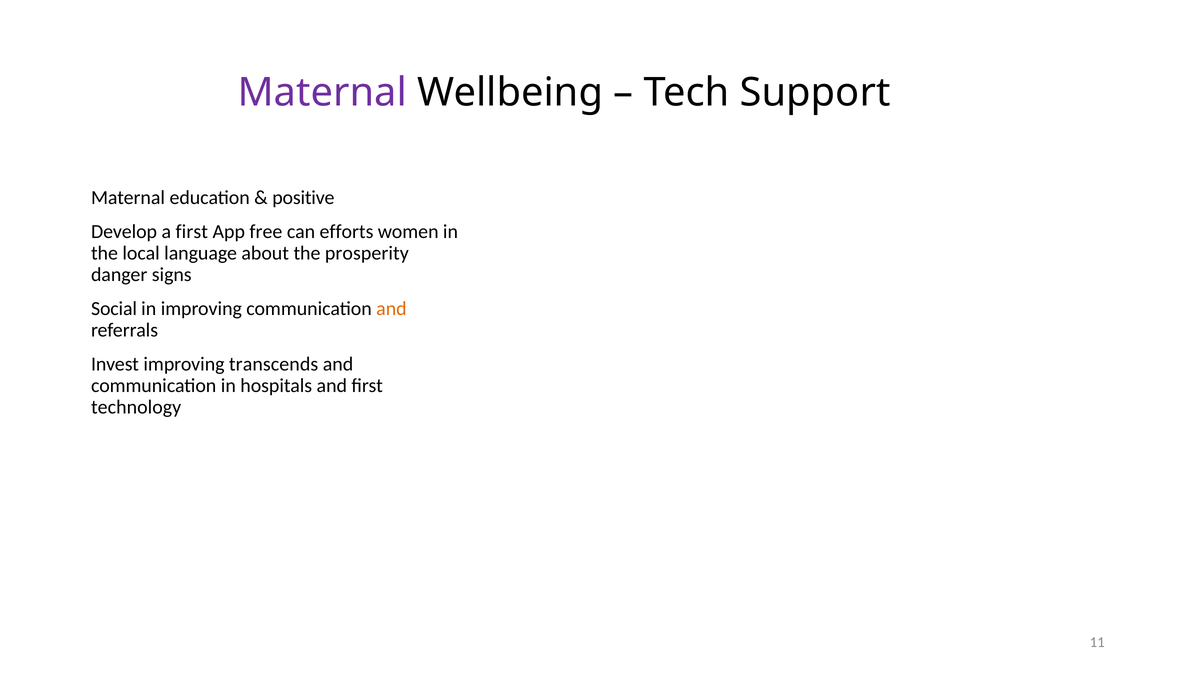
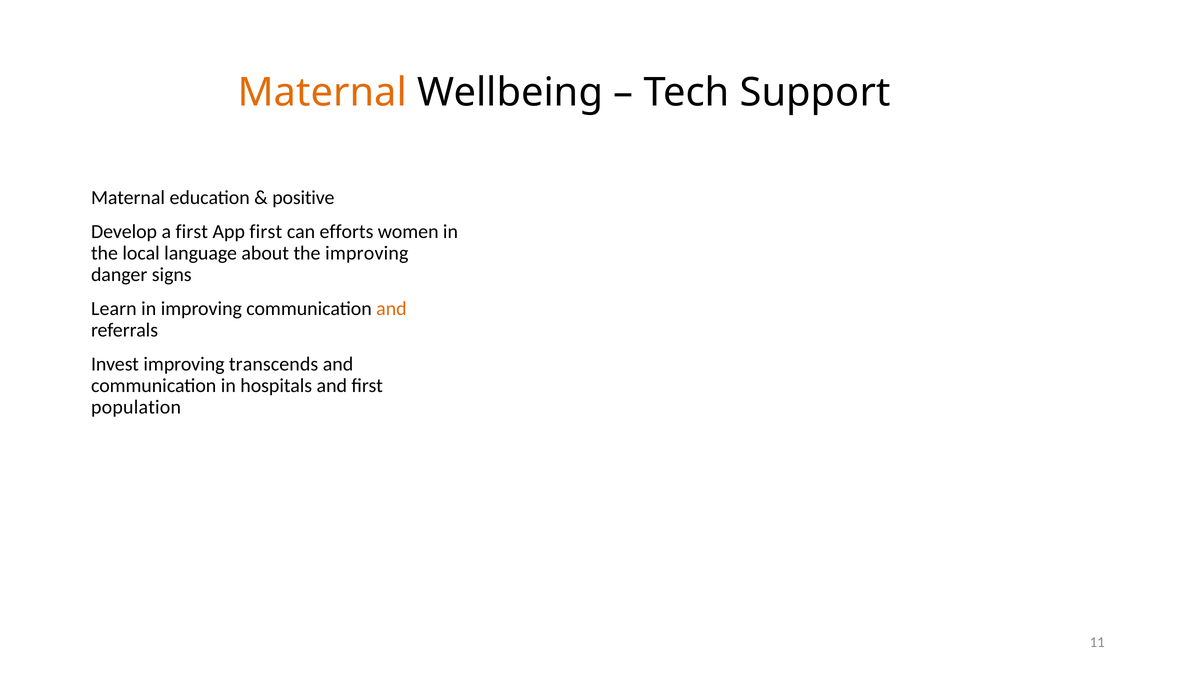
Maternal at (322, 93) colour: purple -> orange
App free: free -> first
the prosperity: prosperity -> improving
Social: Social -> Learn
technology: technology -> population
